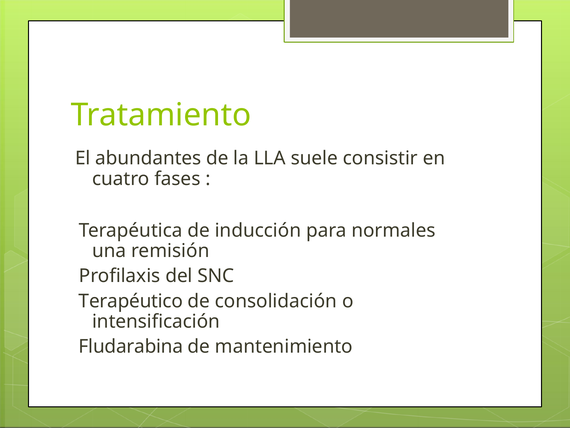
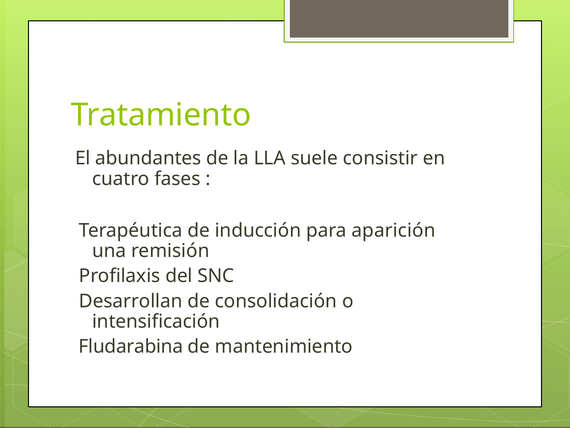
normales: normales -> aparición
Terapéutico: Terapéutico -> Desarrollan
